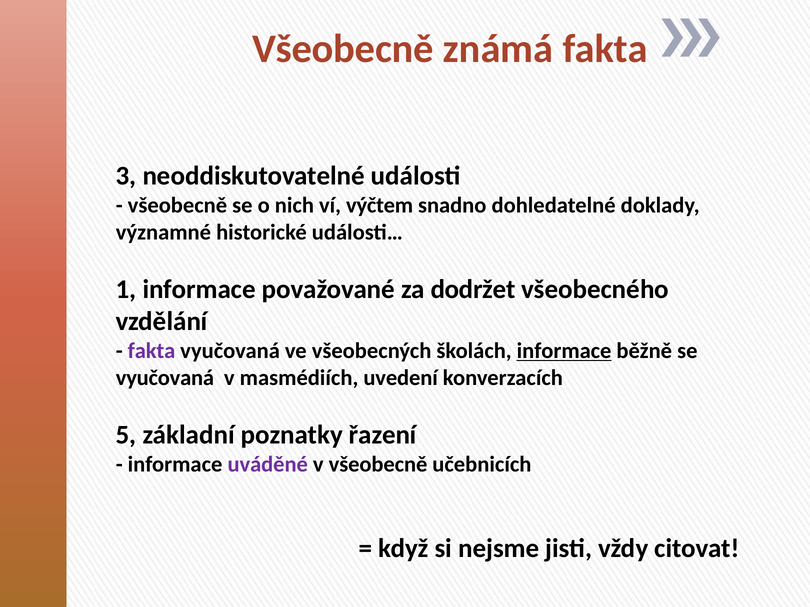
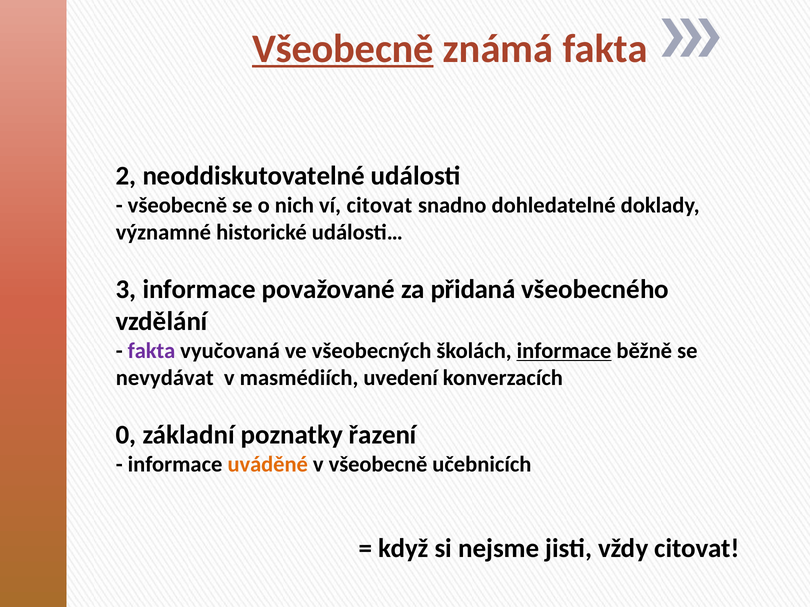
Všeobecně at (343, 49) underline: none -> present
3: 3 -> 2
ví výčtem: výčtem -> citovat
1: 1 -> 3
dodržet: dodržet -> přidaná
vyučovaná at (165, 378): vyučovaná -> nevydávat
5: 5 -> 0
uváděné colour: purple -> orange
